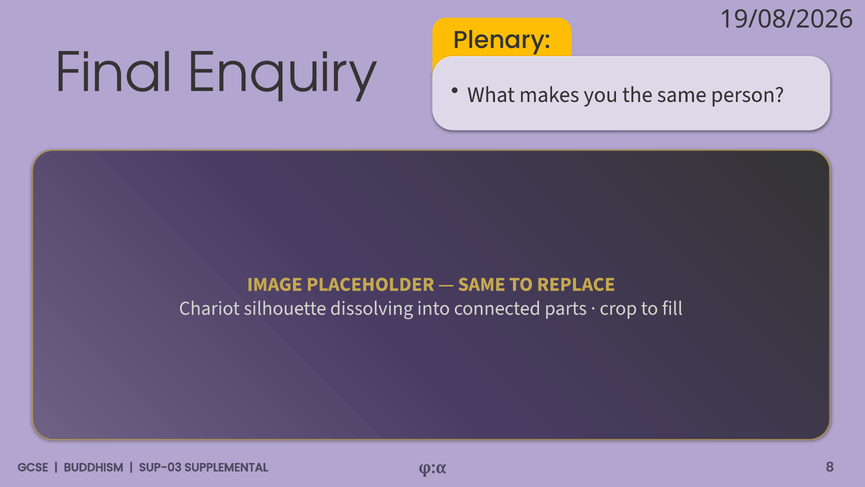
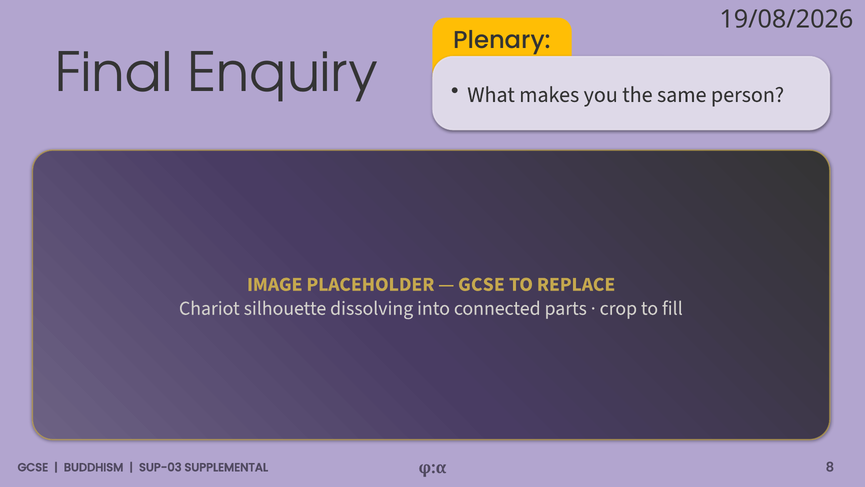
SAME at (482, 284): SAME -> GCSE
